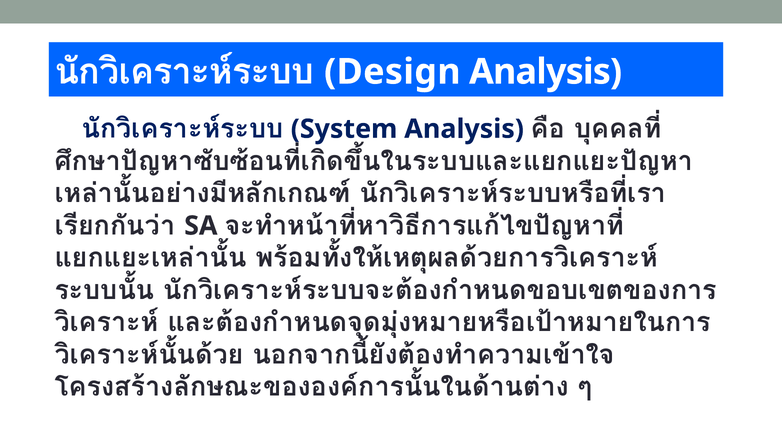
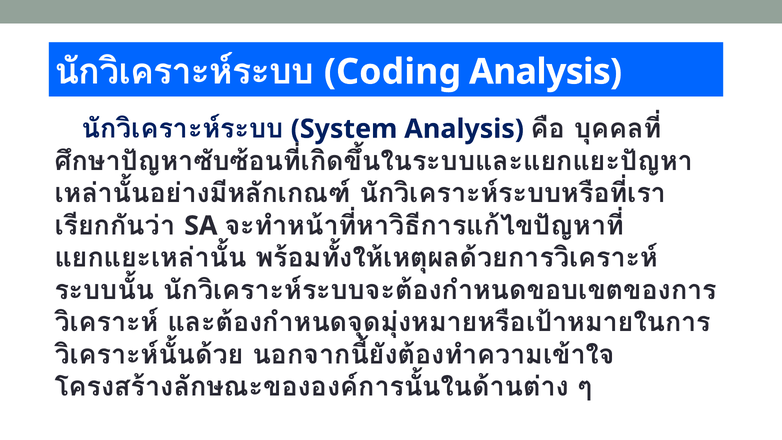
Design: Design -> Coding
